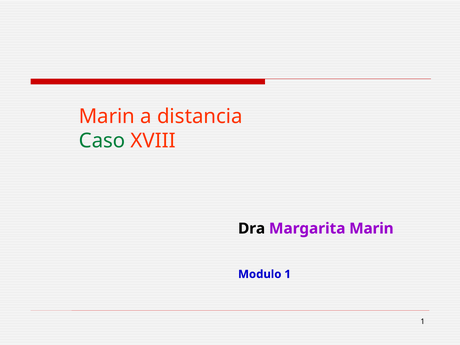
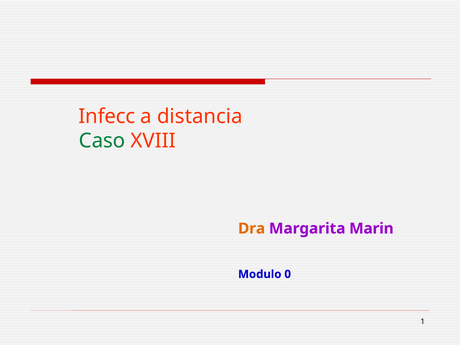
Marin at (107, 116): Marin -> Infecc
Dra colour: black -> orange
Modulo 1: 1 -> 0
